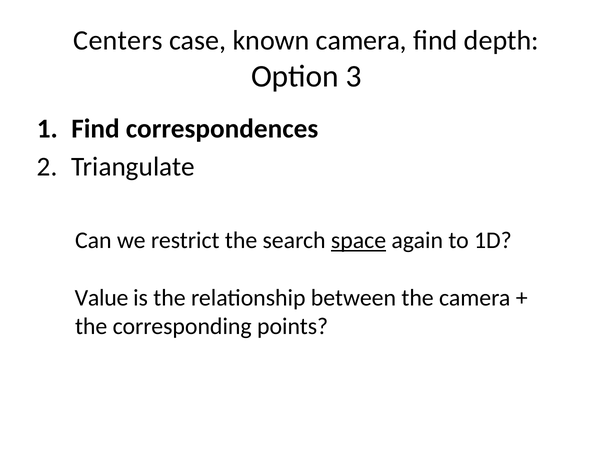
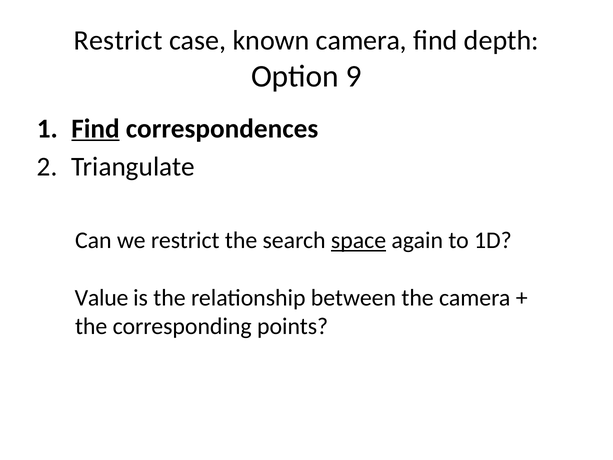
Centers at (118, 40): Centers -> Restrict
3: 3 -> 9
Find at (95, 129) underline: none -> present
